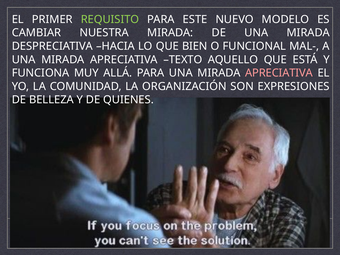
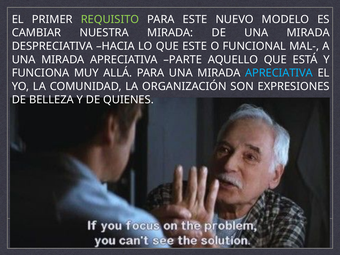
QUE BIEN: BIEN -> ESTE
TEXTO: TEXTO -> PARTE
APRECIATIVA at (279, 73) colour: pink -> light blue
